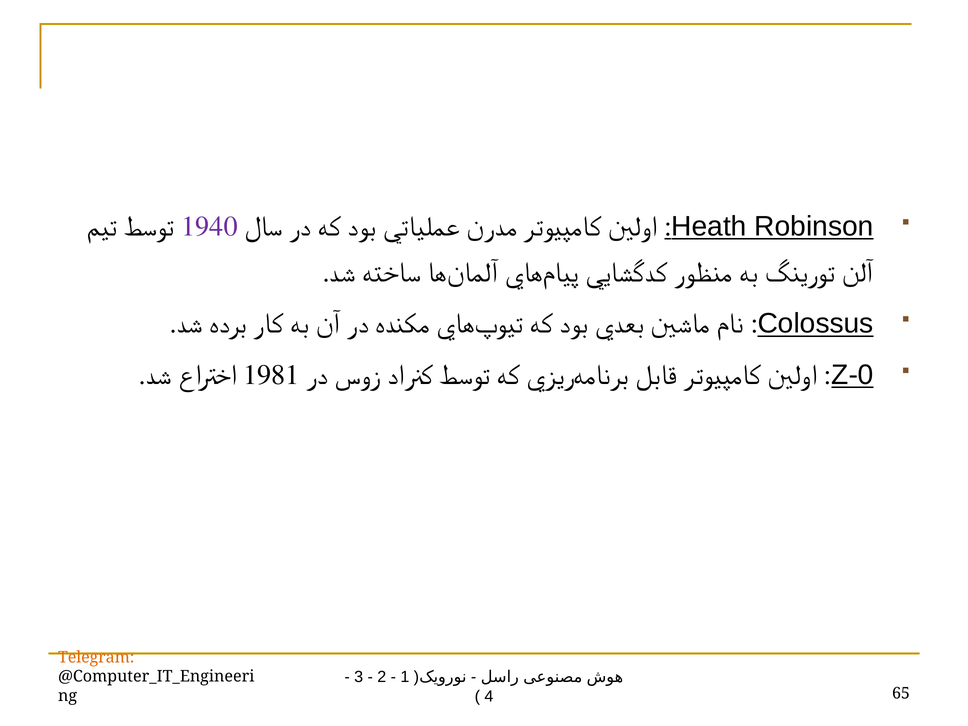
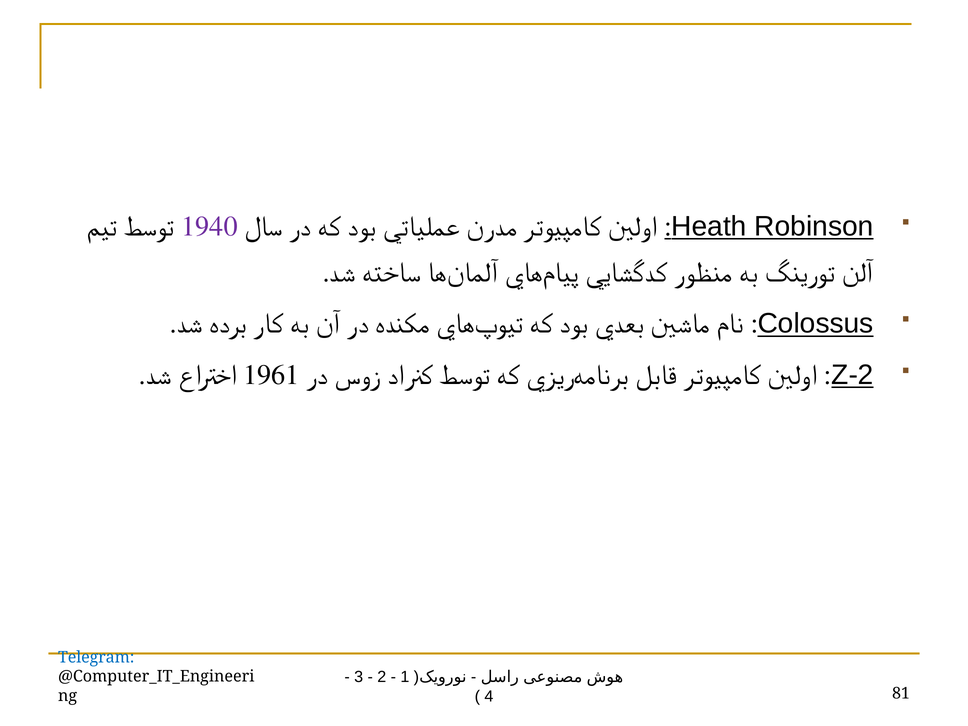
Z-0: Z-0 -> Z-2
1981: 1981 -> 1961
Telegram colour: orange -> blue
65: 65 -> 81
